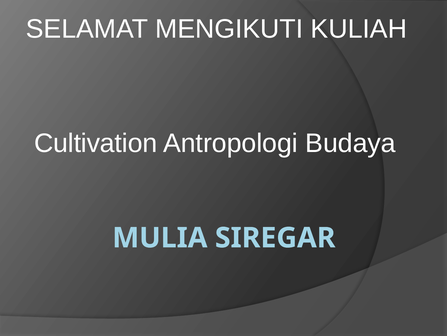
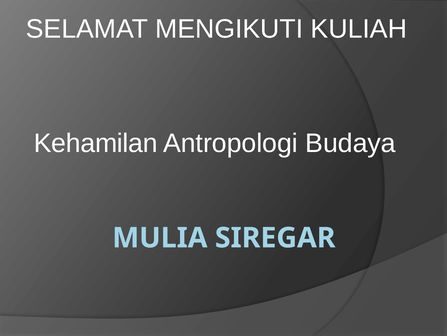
Cultivation: Cultivation -> Kehamilan
